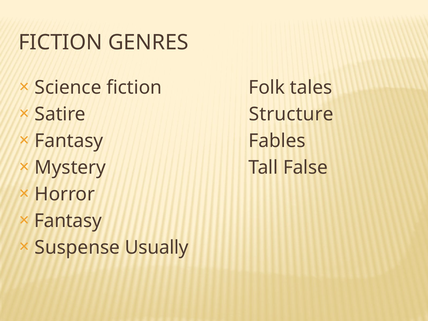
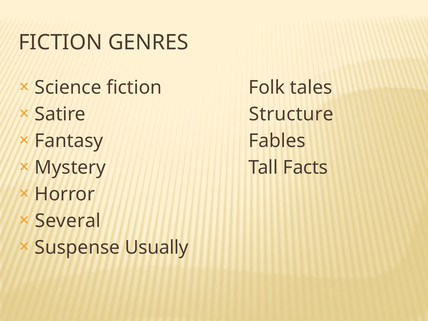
False: False -> Facts
Fantasy at (68, 221): Fantasy -> Several
